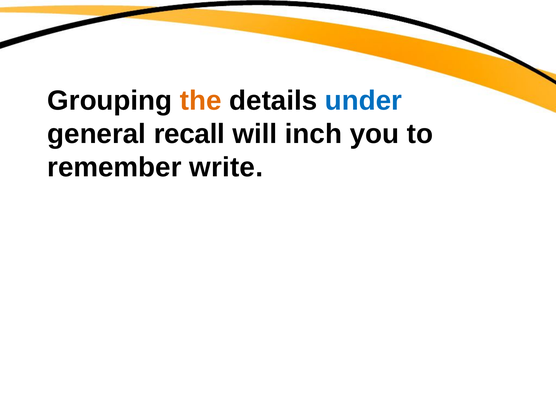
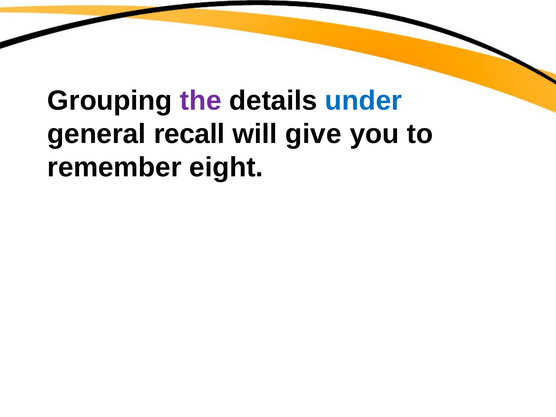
the colour: orange -> purple
inch: inch -> give
write: write -> eight
